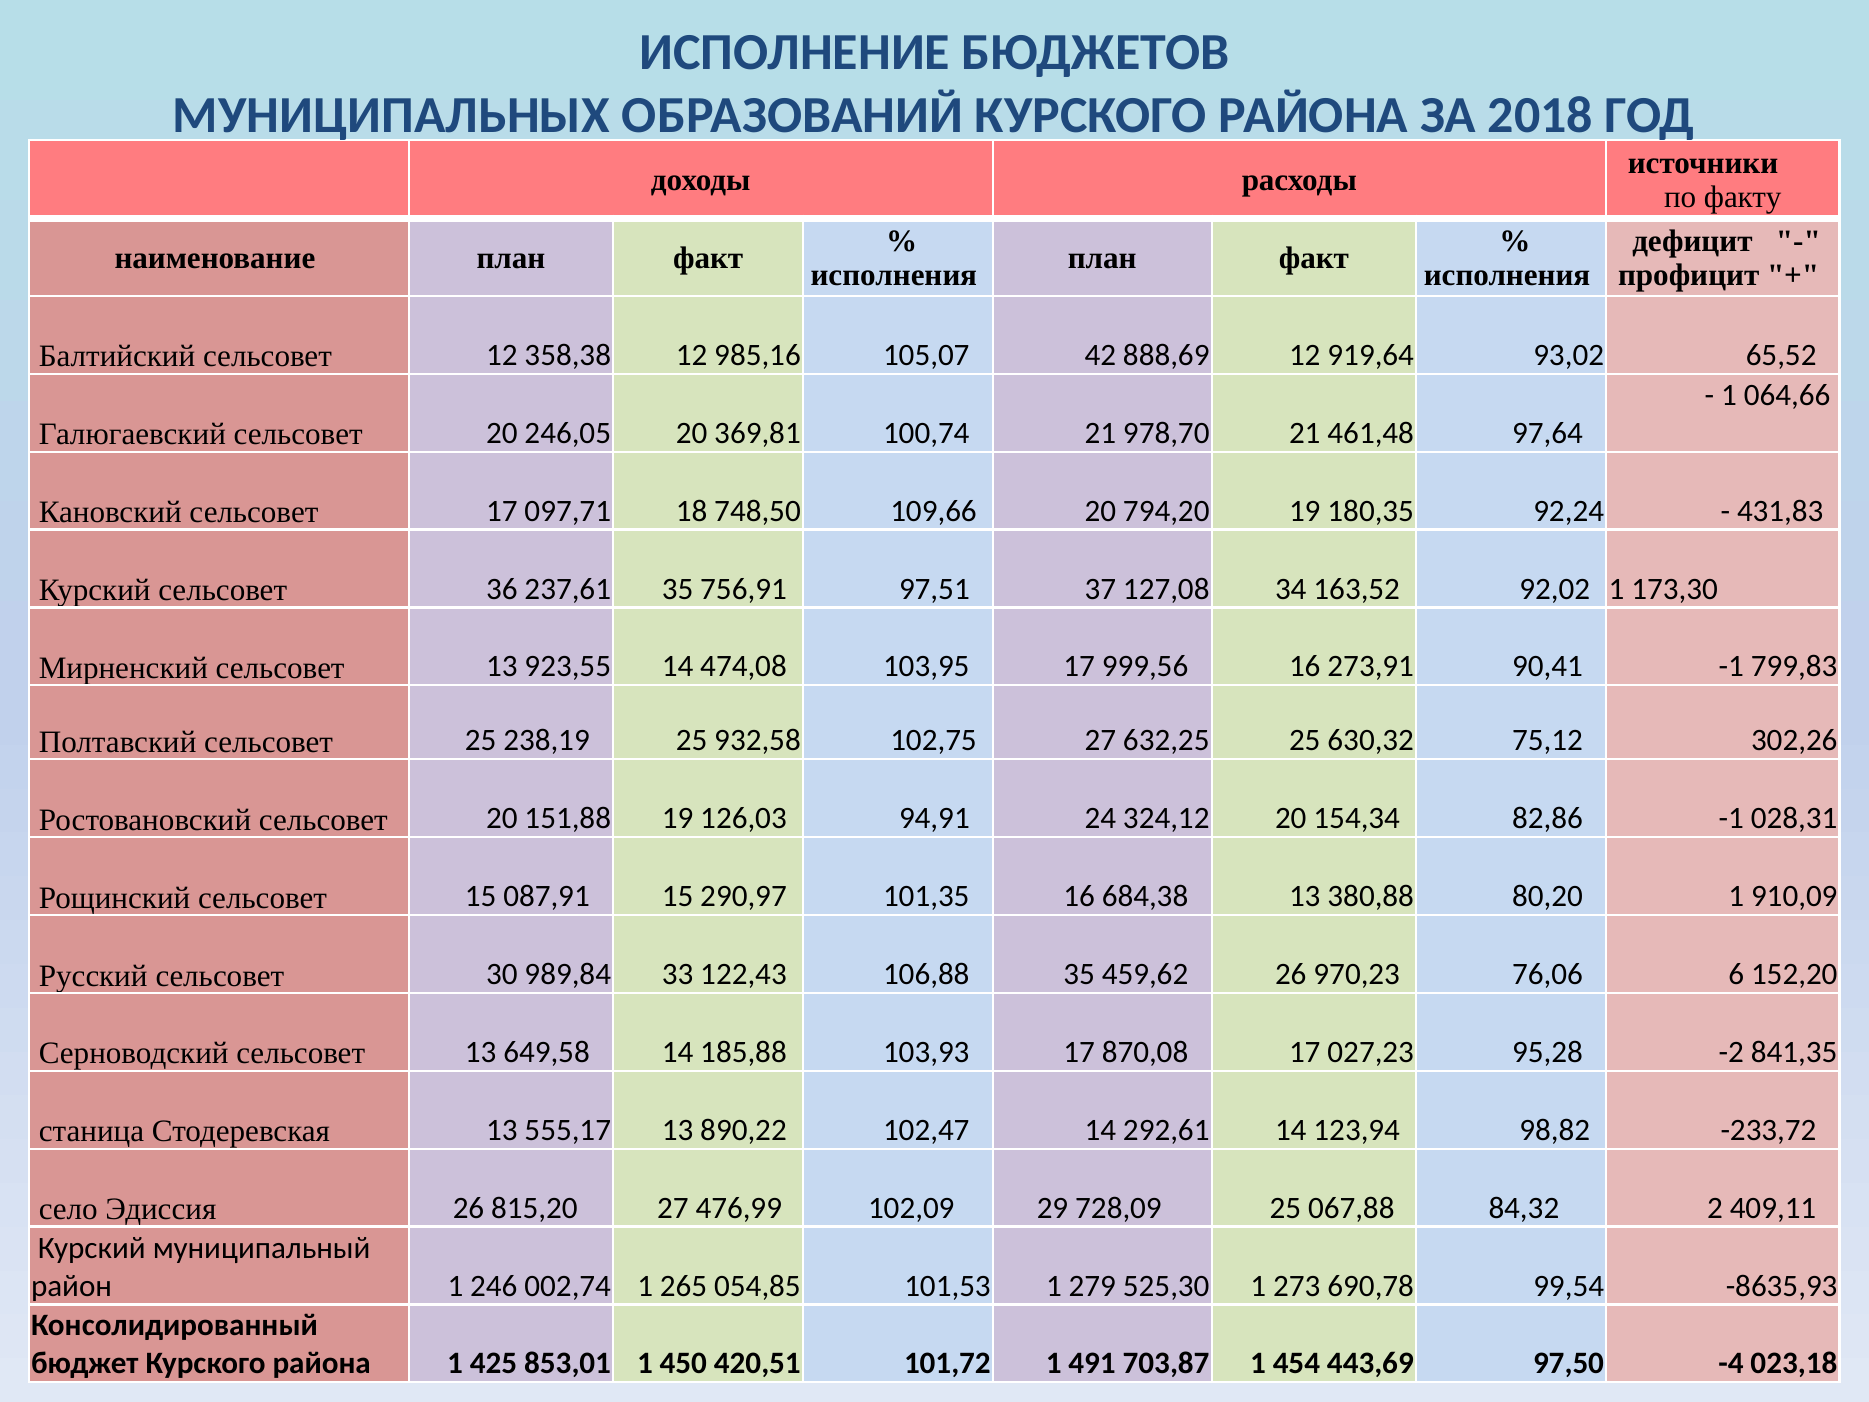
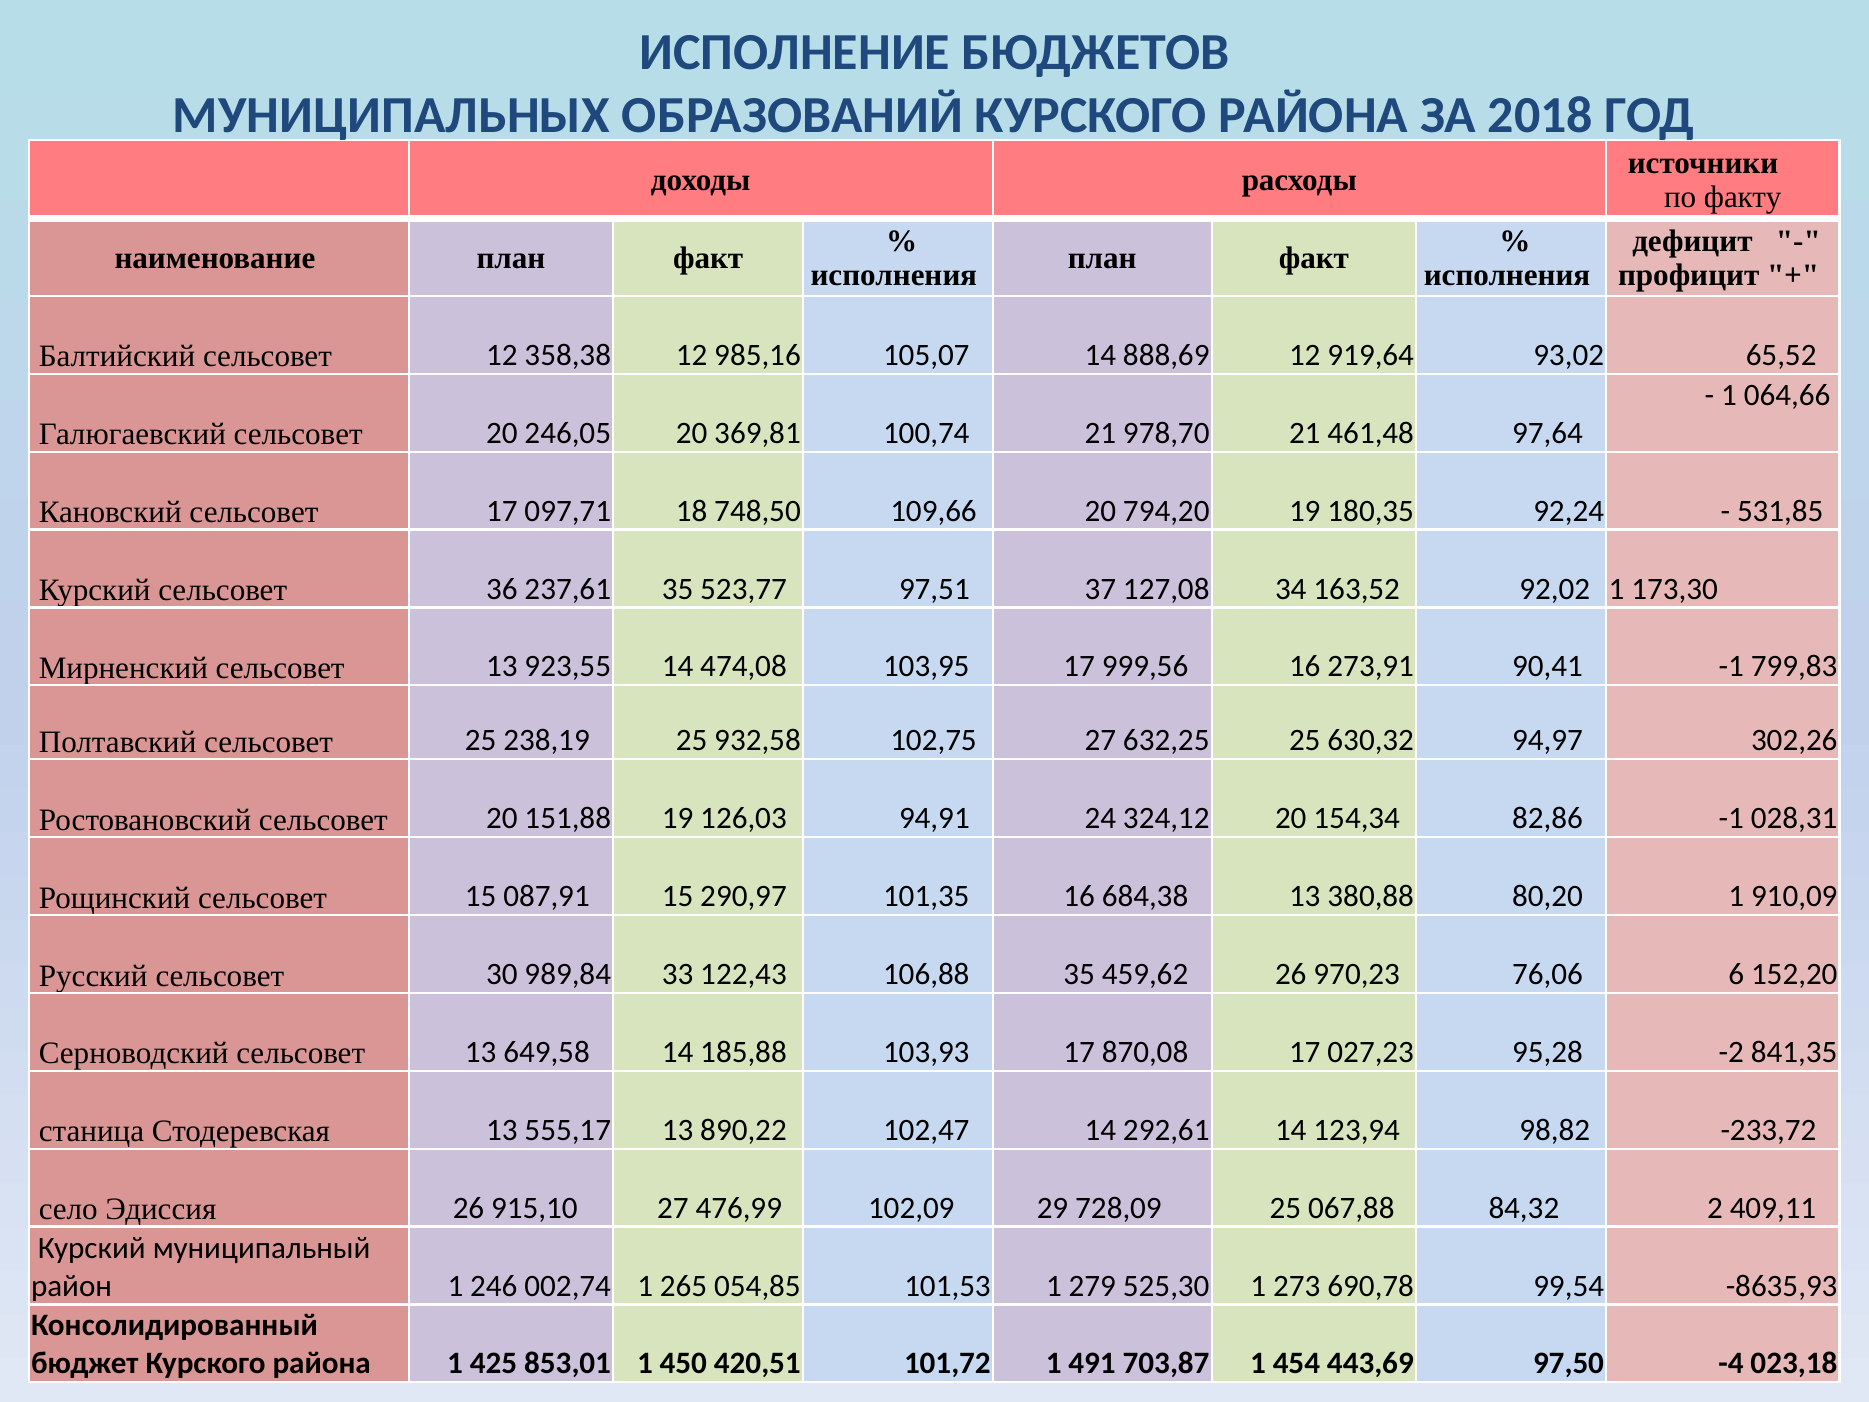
105,07 42: 42 -> 14
431,83: 431,83 -> 531,85
756,91: 756,91 -> 523,77
75,12: 75,12 -> 94,97
815,20: 815,20 -> 915,10
